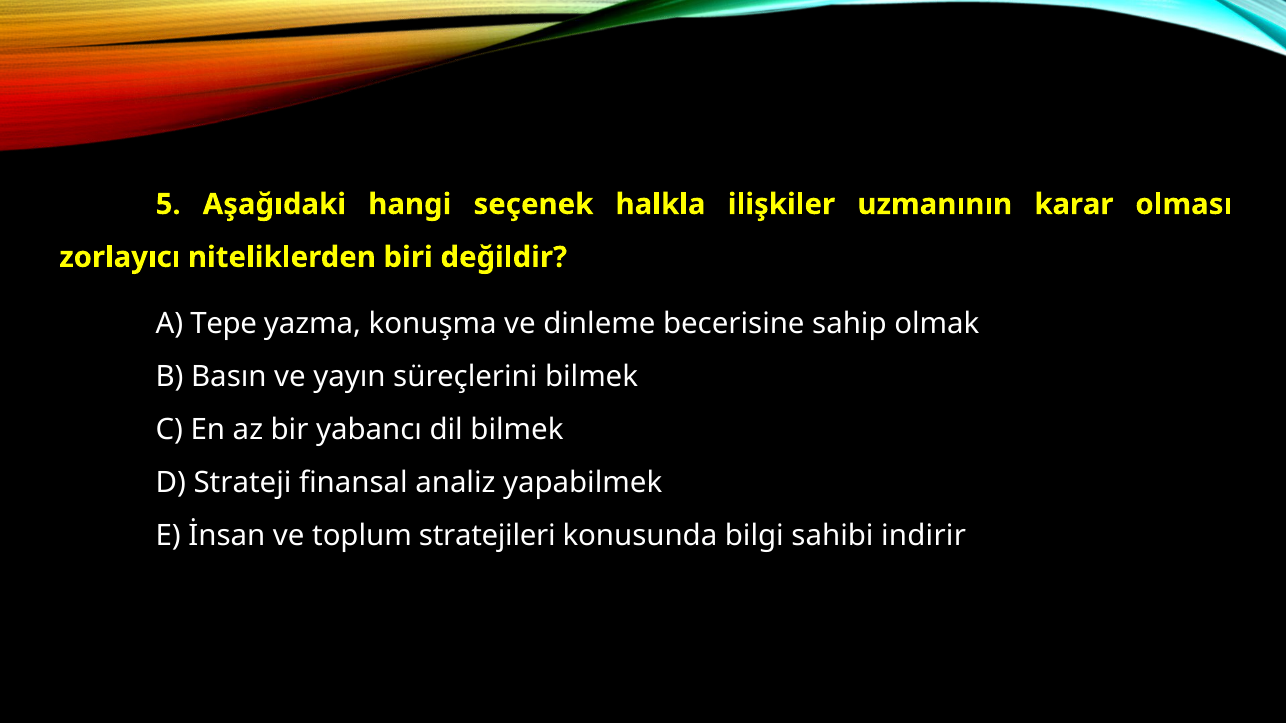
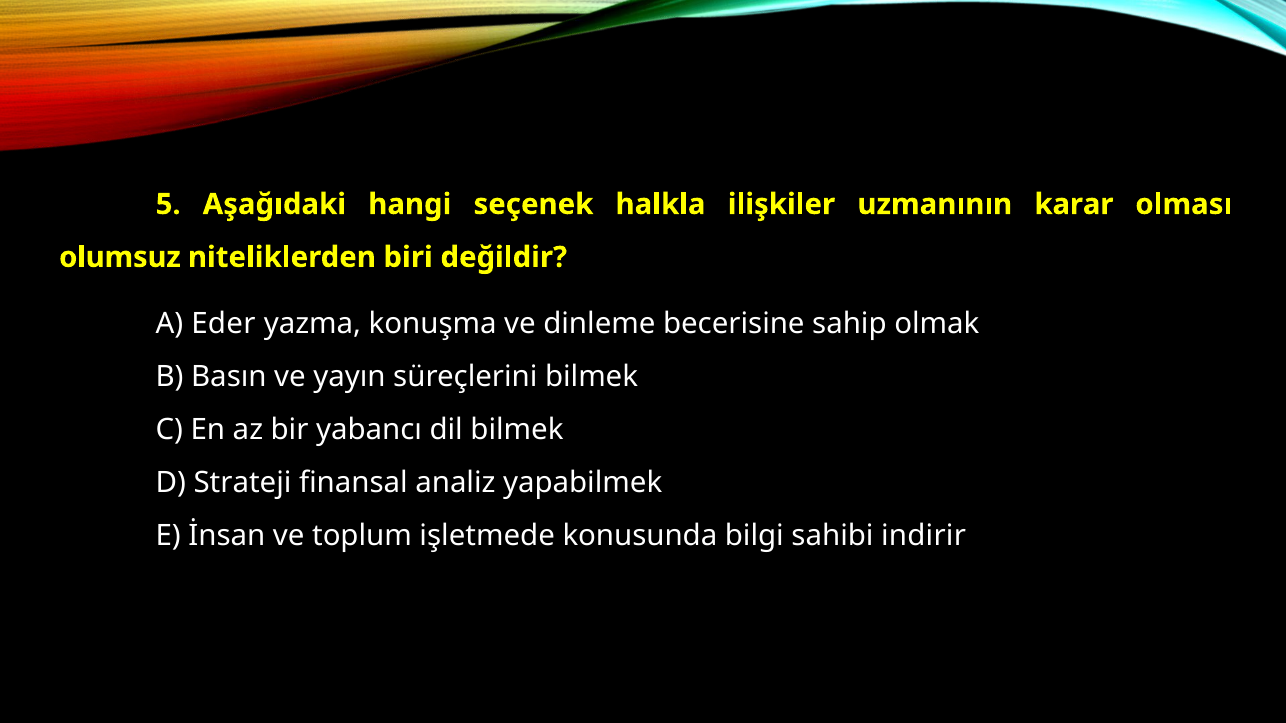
zorlayıcı: zorlayıcı -> olumsuz
Tepe: Tepe -> Eder
stratejileri: stratejileri -> işletmede
